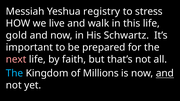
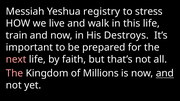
gold: gold -> train
Schwartz: Schwartz -> Destroys
The at (15, 73) colour: light blue -> pink
